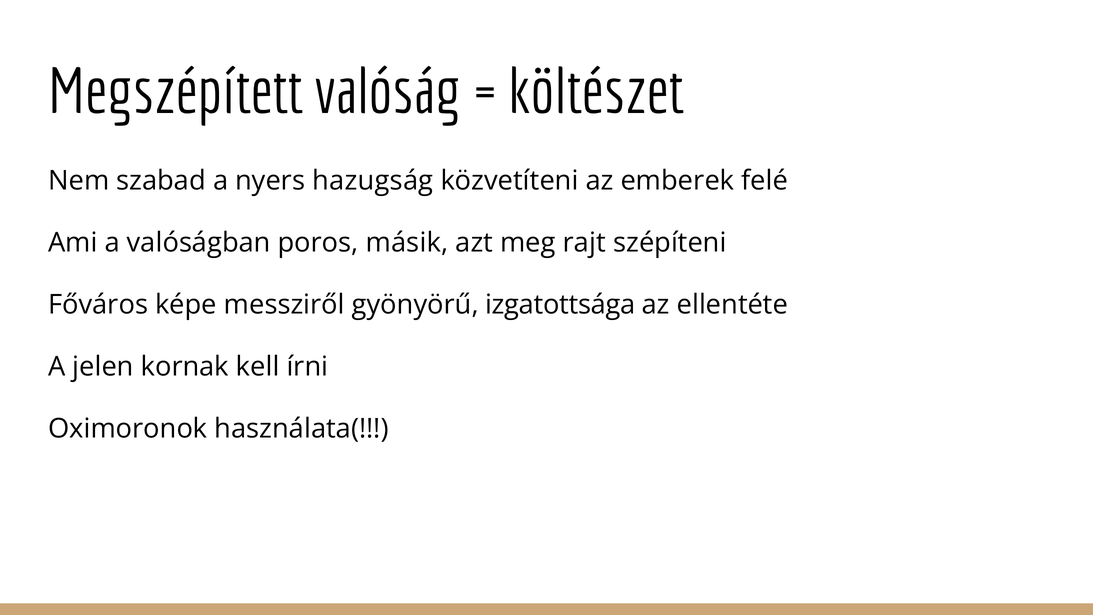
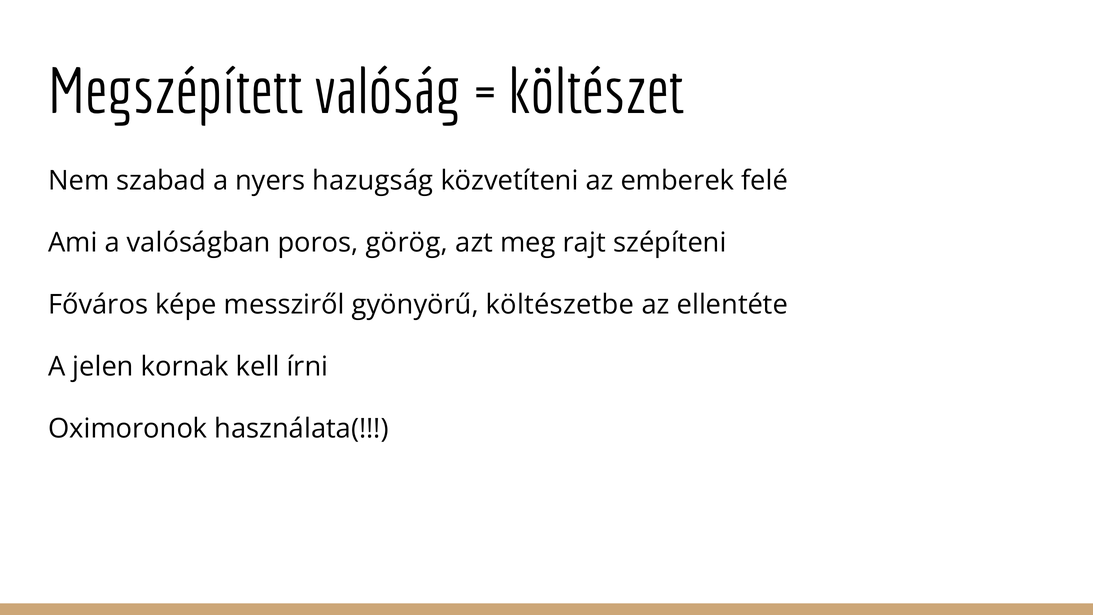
másik: másik -> görög
izgatottsága: izgatottsága -> költészetbe
